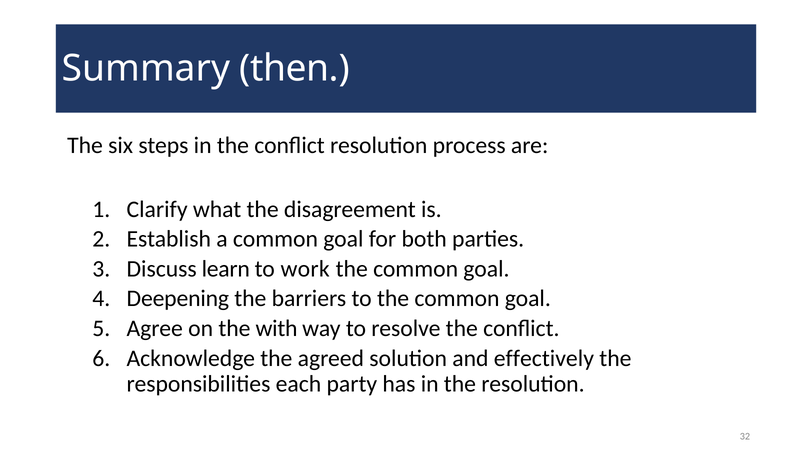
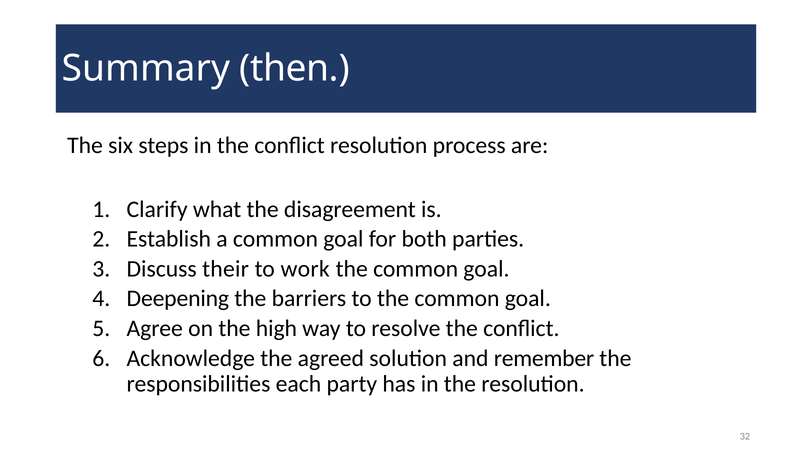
learn: learn -> their
with: with -> high
effectively: effectively -> remember
